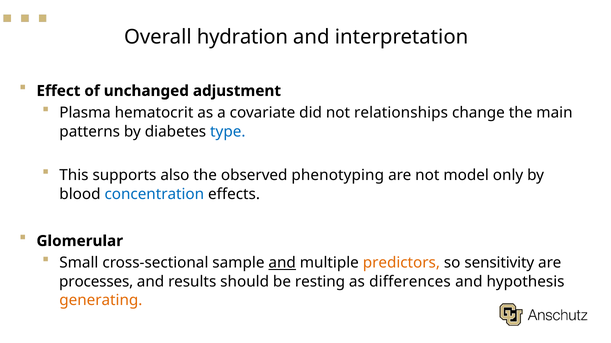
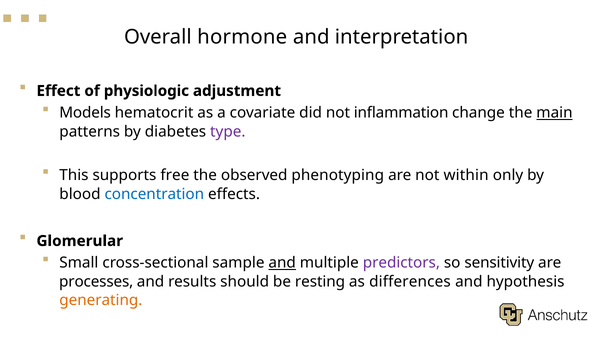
hydration: hydration -> hormone
unchanged: unchanged -> physiologic
Plasma: Plasma -> Models
relationships: relationships -> inflammation
main underline: none -> present
type colour: blue -> purple
also: also -> free
model: model -> within
predictors colour: orange -> purple
